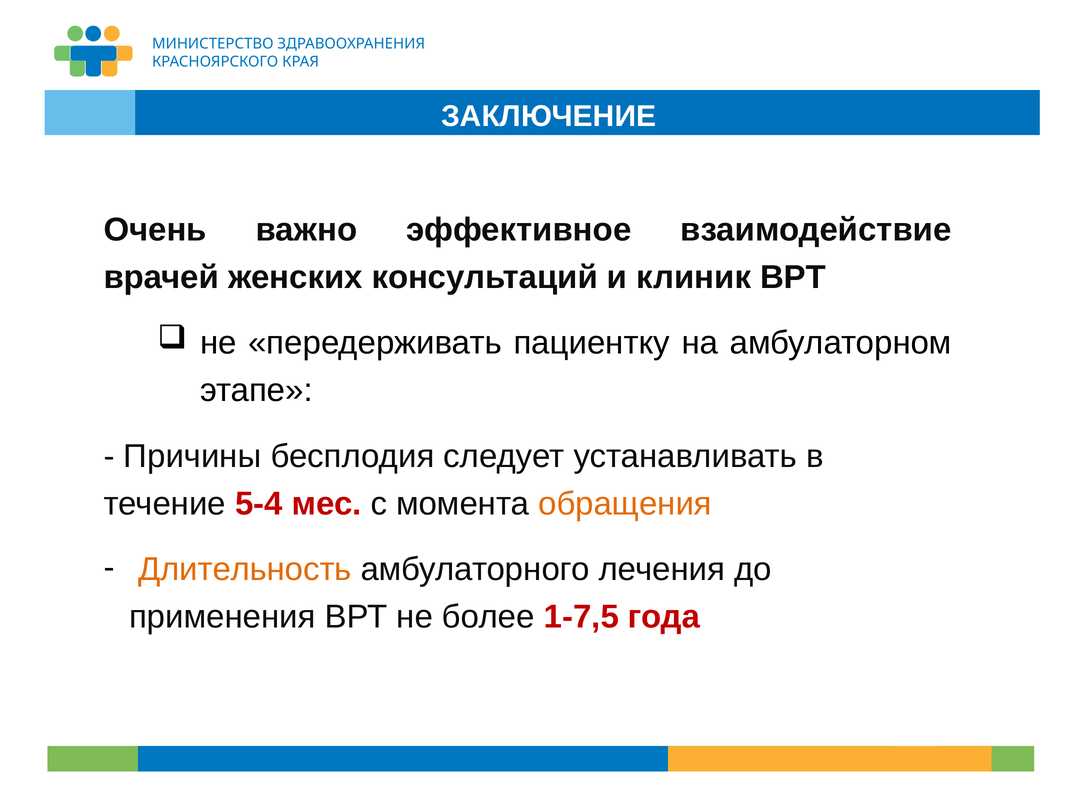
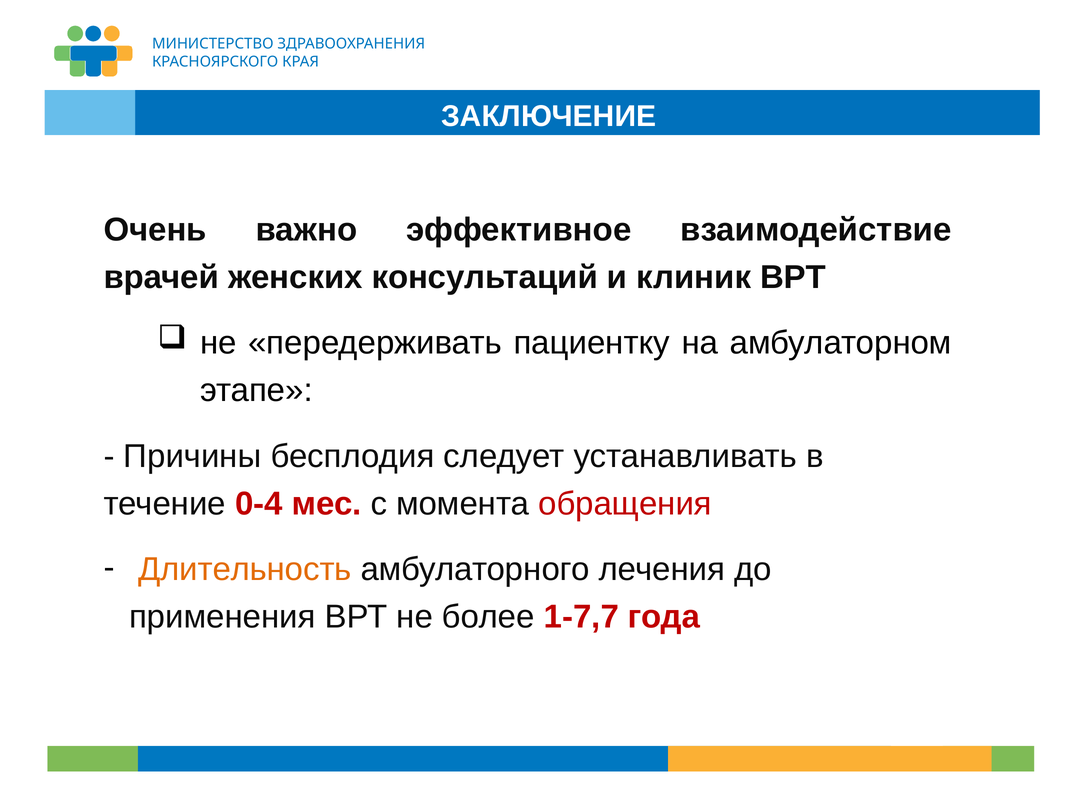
5-4: 5-4 -> 0-4
обращения colour: orange -> red
1-7,5: 1-7,5 -> 1-7,7
